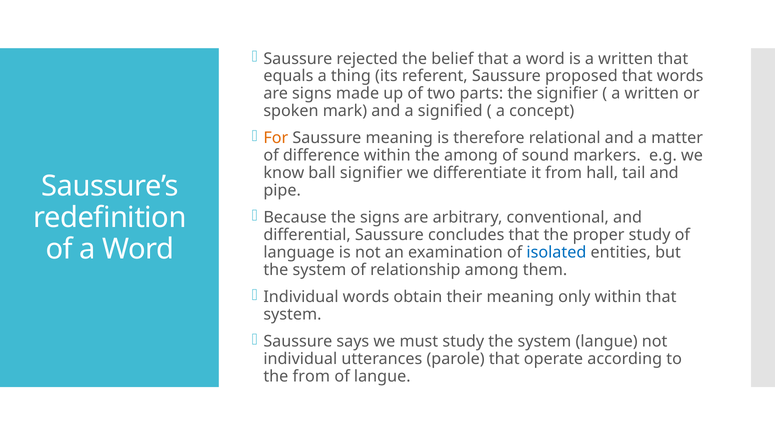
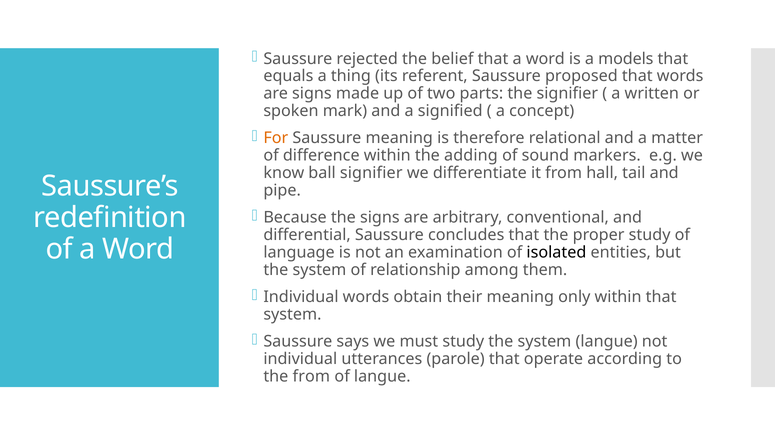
is a written: written -> models
the among: among -> adding
isolated colour: blue -> black
